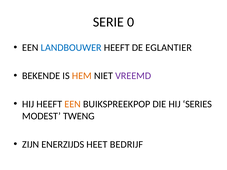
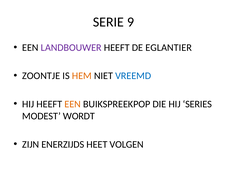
0: 0 -> 9
LANDBOUWER colour: blue -> purple
BEKENDE: BEKENDE -> ZOONTJE
VREEMD colour: purple -> blue
TWENG: TWENG -> WORDT
BEDRIJF: BEDRIJF -> VOLGEN
